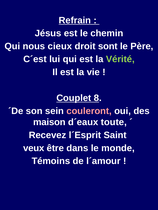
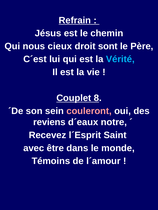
Vérité colour: light green -> light blue
maison: maison -> reviens
toute: toute -> notre
veux: veux -> avec
